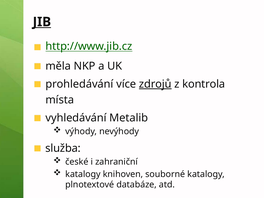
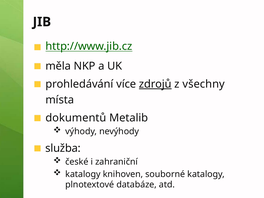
JIB underline: present -> none
kontrola: kontrola -> všechny
vyhledávání: vyhledávání -> dokumentů
